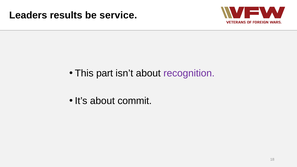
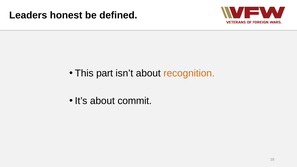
results: results -> honest
service: service -> defined
recognition colour: purple -> orange
